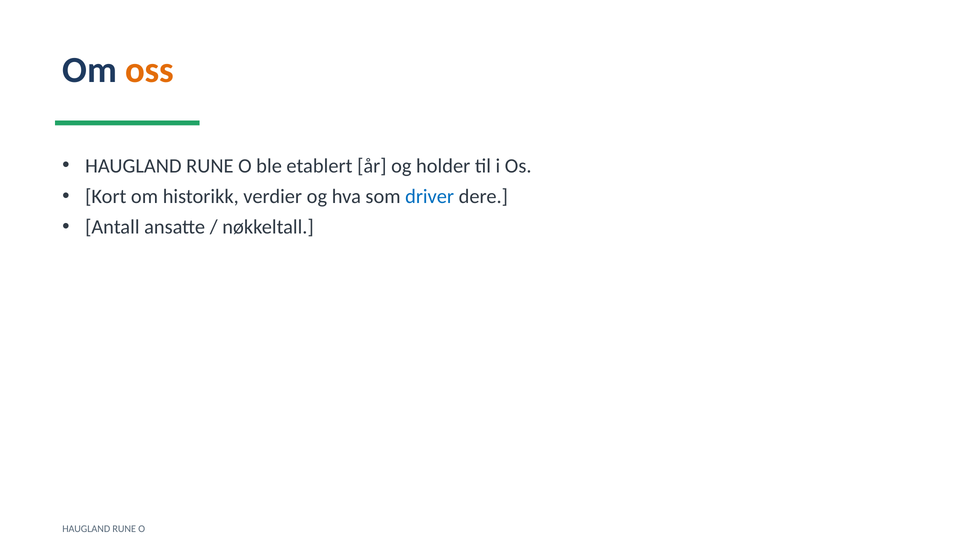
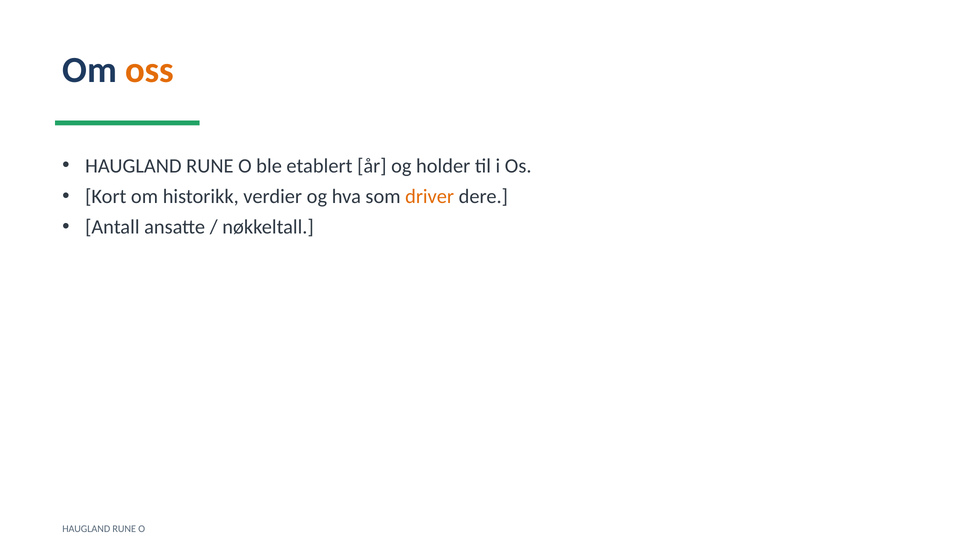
driver colour: blue -> orange
